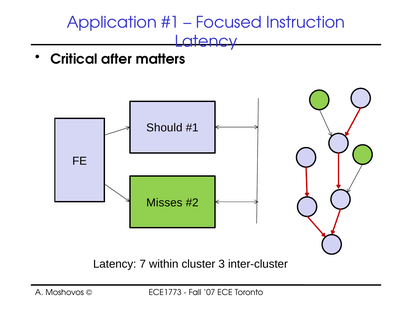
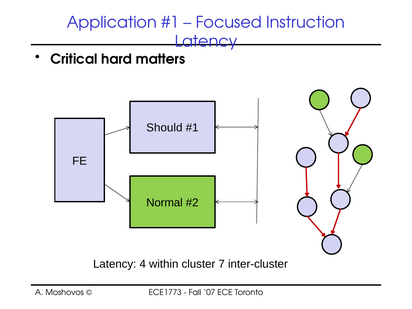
after: after -> hard
Misses: Misses -> Normal
7: 7 -> 4
3: 3 -> 7
